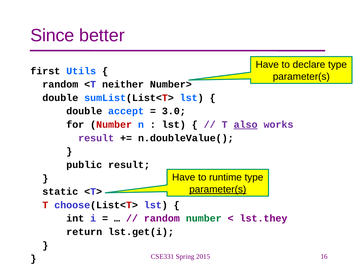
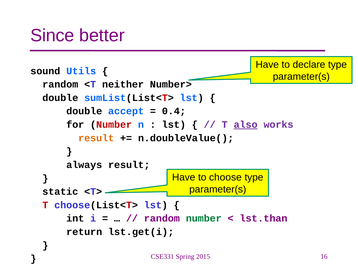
first: first -> sound
3.0: 3.0 -> 0.4
result at (96, 138) colour: purple -> orange
public: public -> always
runtime: runtime -> choose
parameter(s at (218, 190) underline: present -> none
lst.they: lst.they -> lst.than
